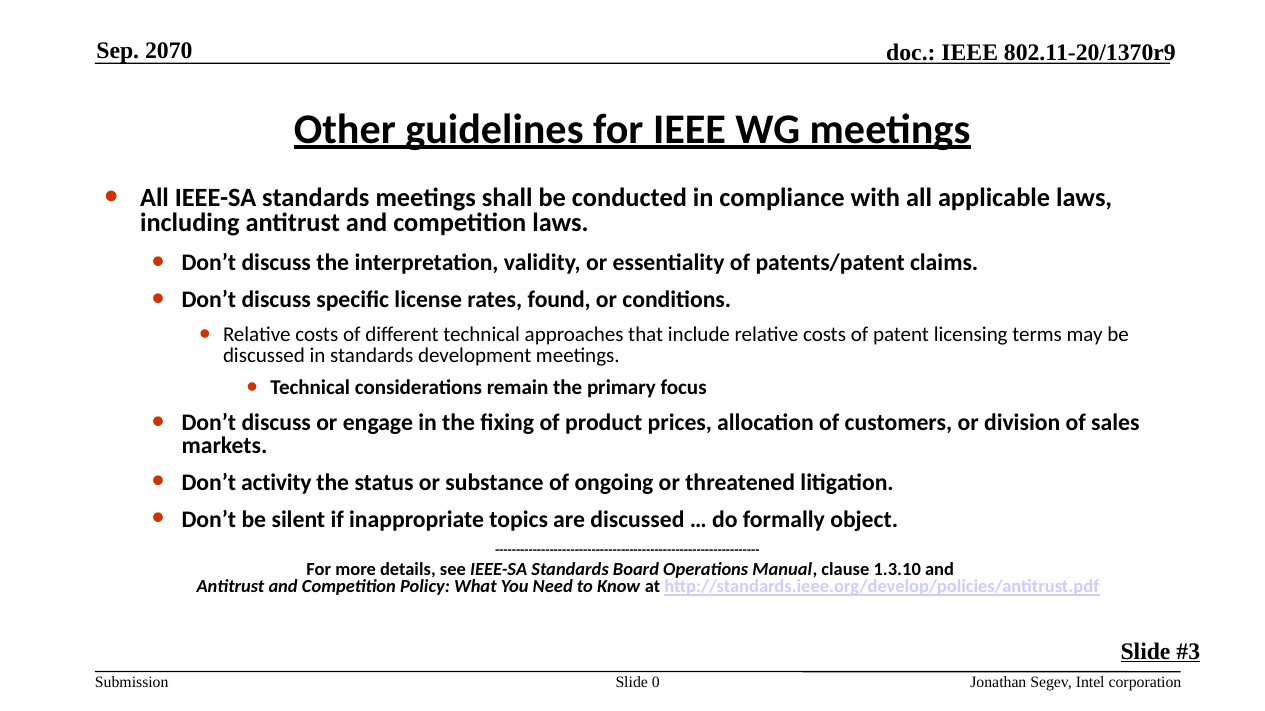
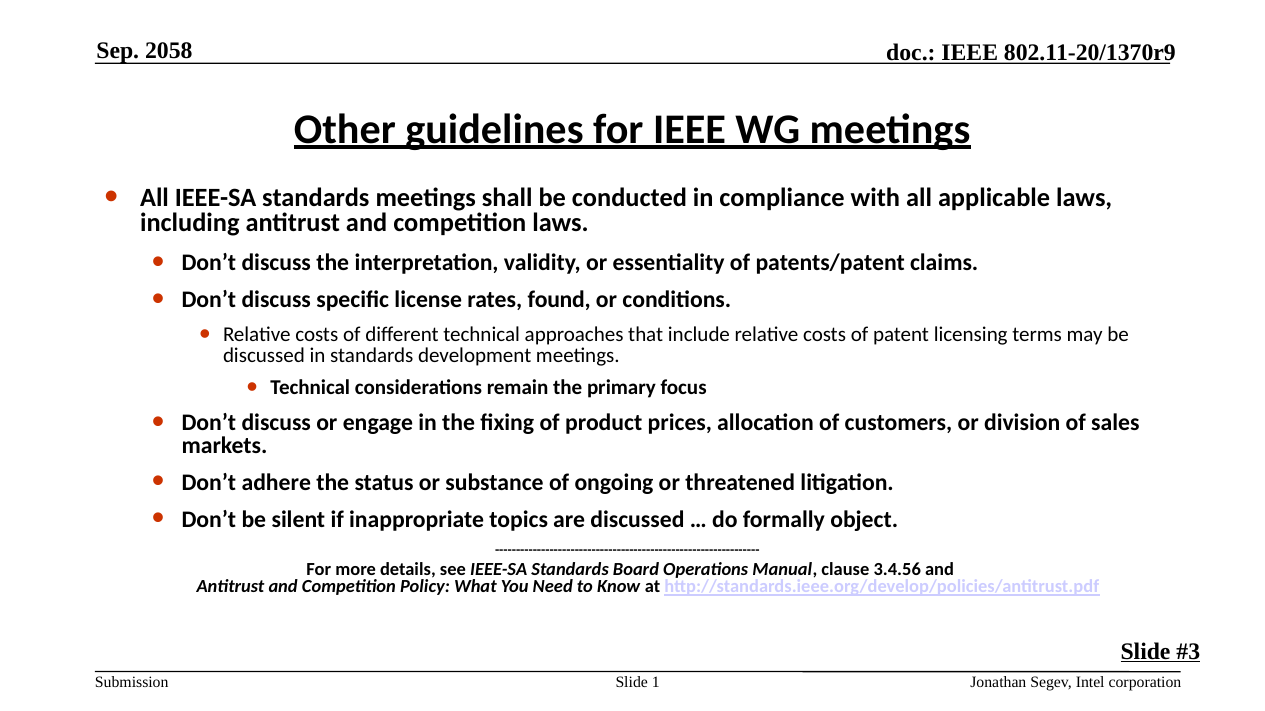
2070: 2070 -> 2058
activity: activity -> adhere
1.3.10: 1.3.10 -> 3.4.56
0: 0 -> 1
